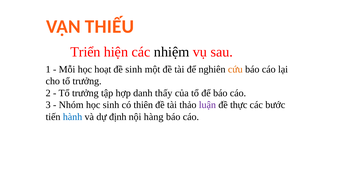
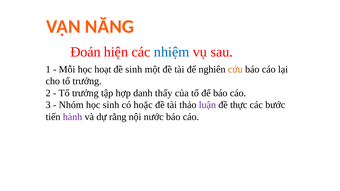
THIẾU: THIẾU -> NĂNG
Triển: Triển -> Đoán
nhiệm colour: black -> blue
thiên: thiên -> hoặc
hành colour: blue -> purple
định: định -> rằng
hàng: hàng -> nước
